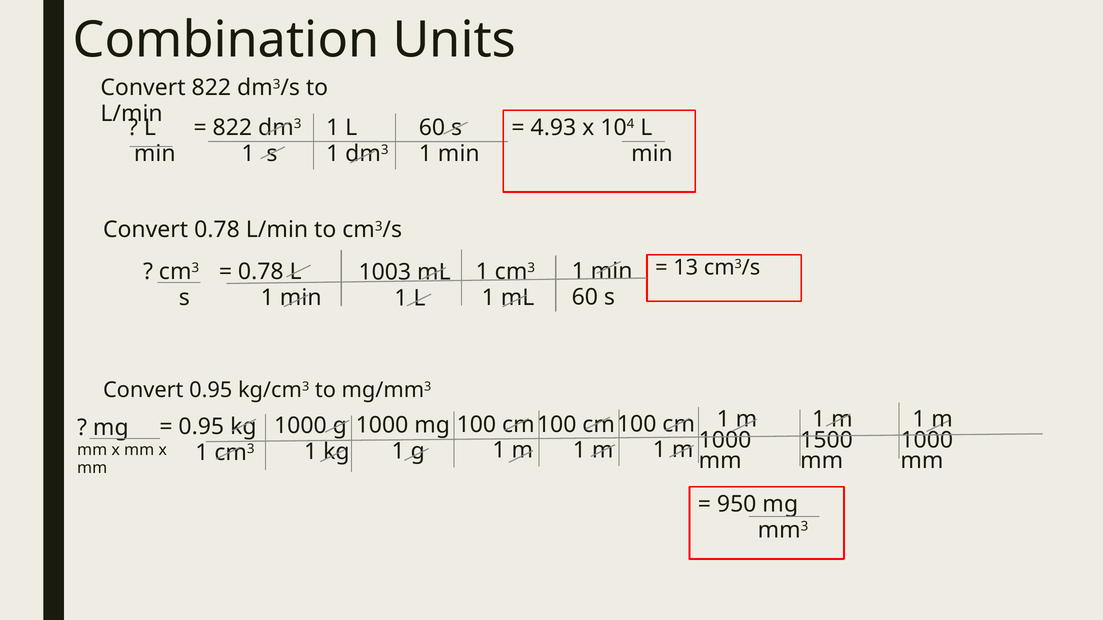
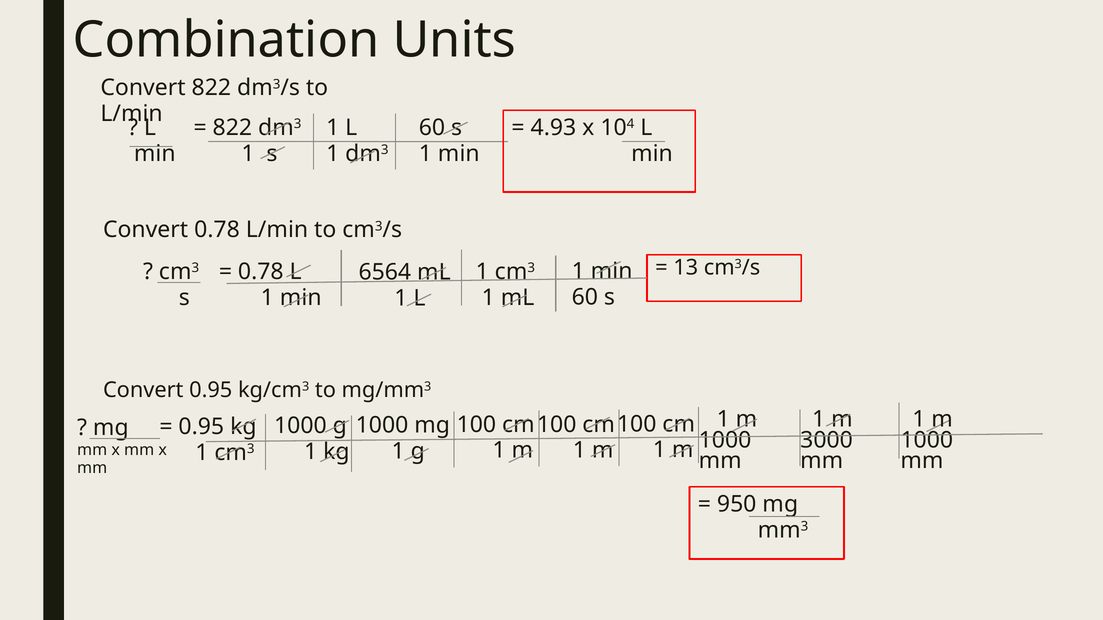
1003: 1003 -> 6564
1500: 1500 -> 3000
